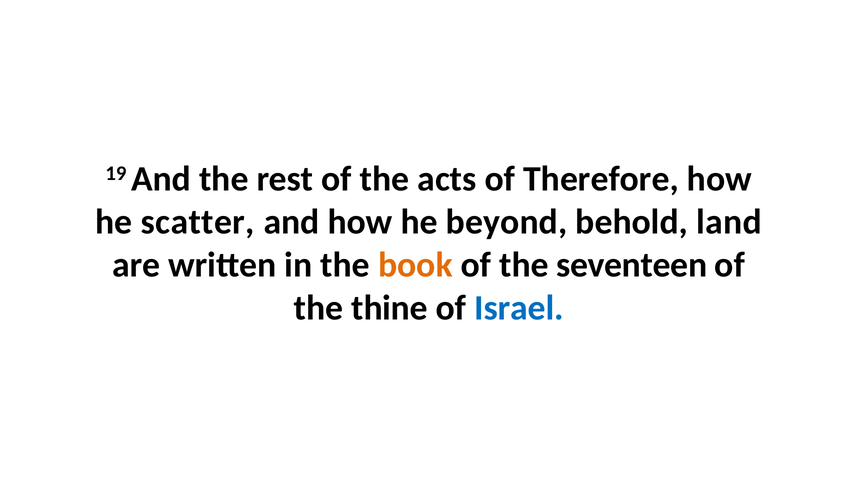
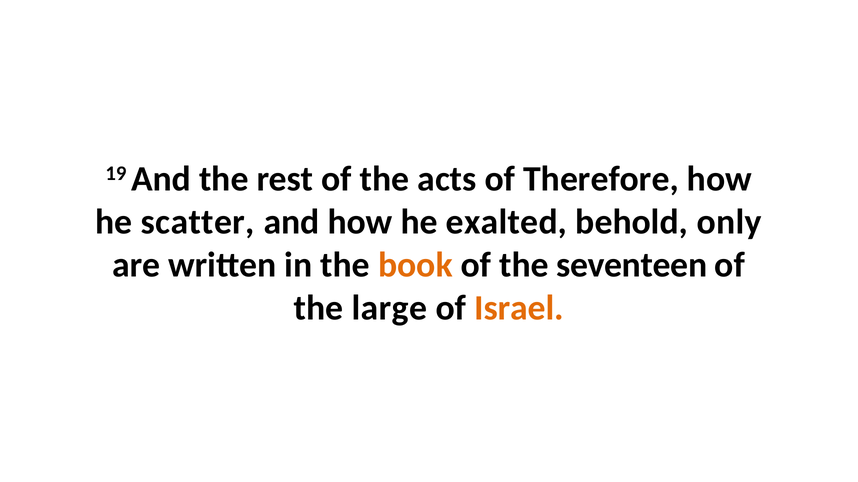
beyond: beyond -> exalted
land: land -> only
thine: thine -> large
Israel colour: blue -> orange
